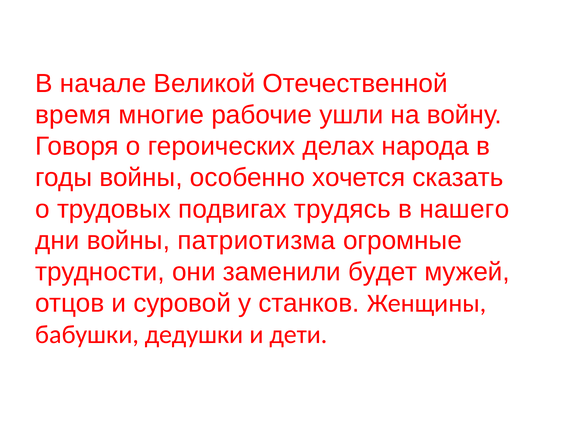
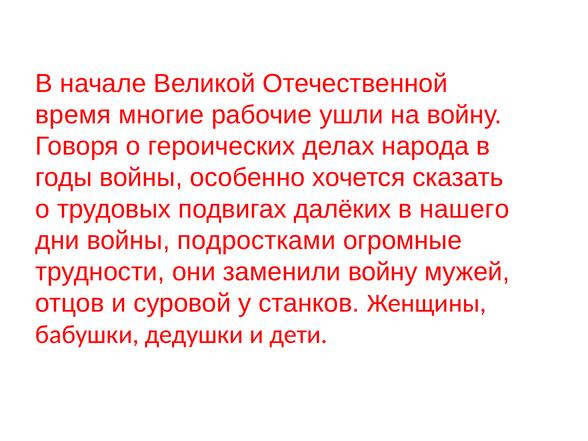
трудясь: трудясь -> далёких
патриотизма: патриотизма -> подростками
заменили будет: будет -> войну
